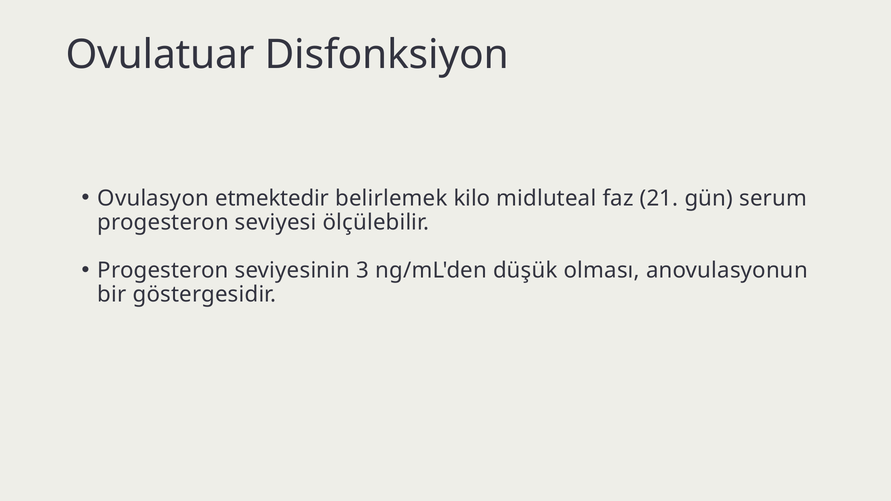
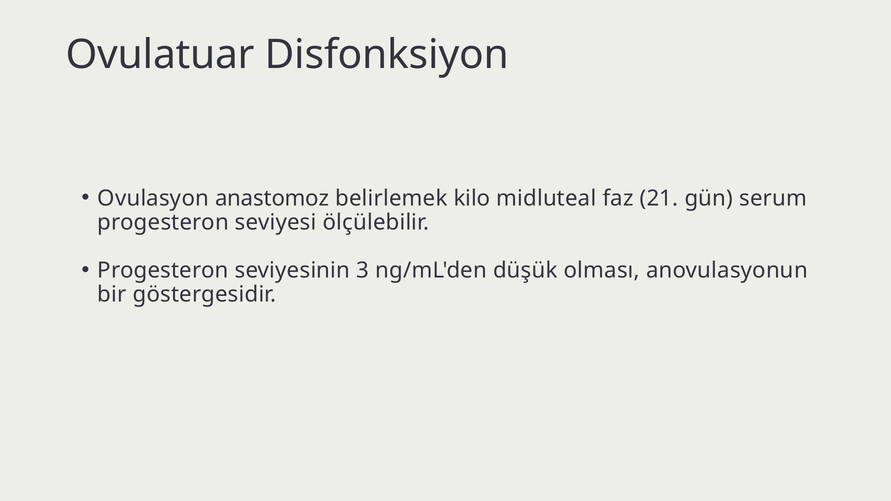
etmektedir: etmektedir -> anastomoz
